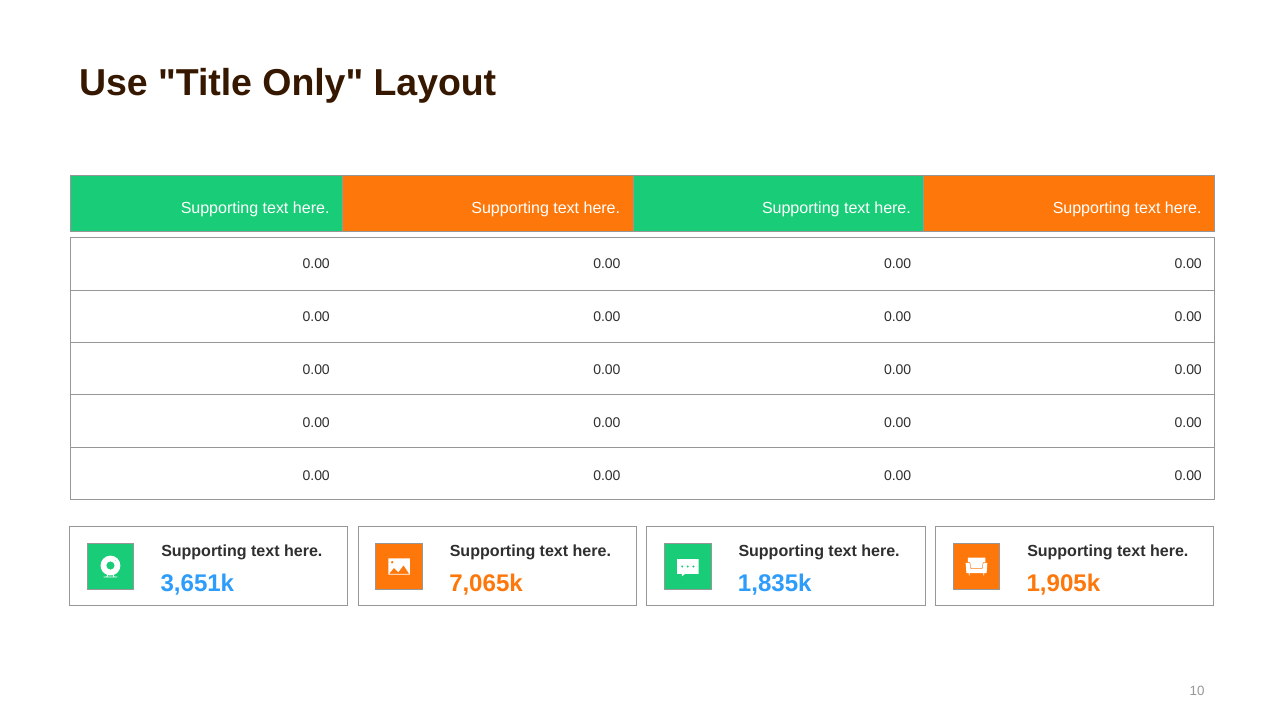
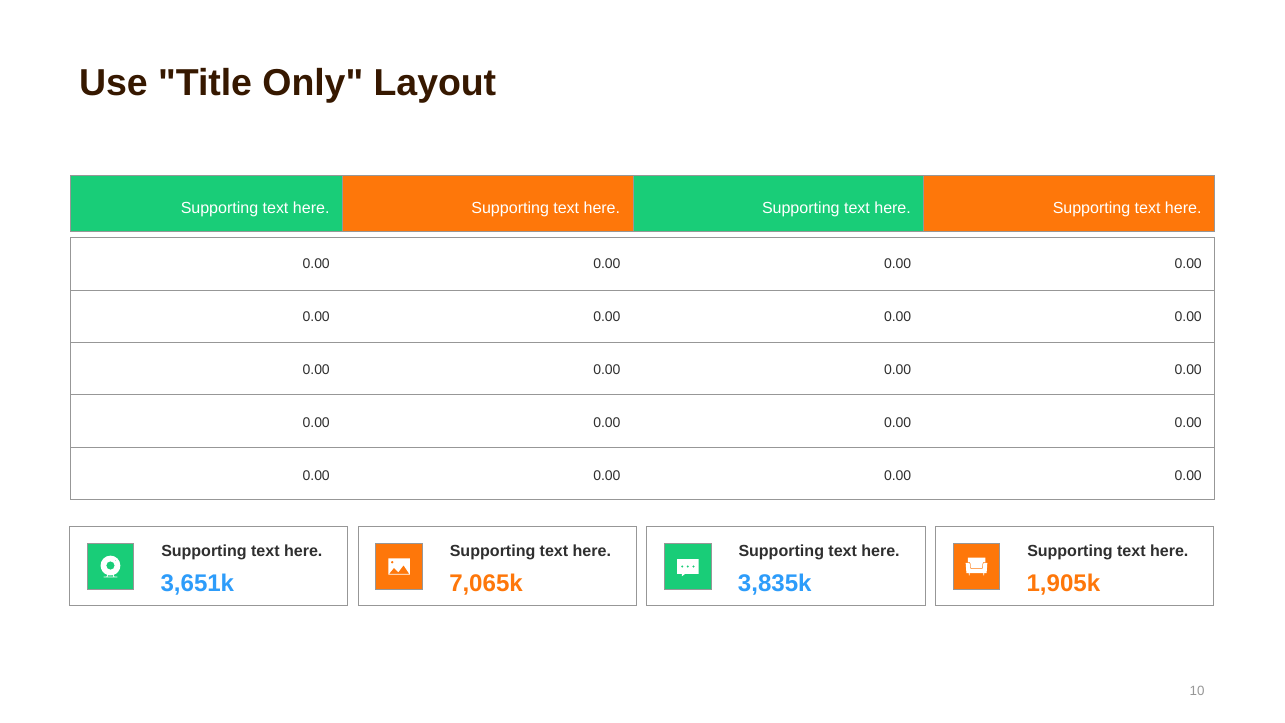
1,835k: 1,835k -> 3,835k
